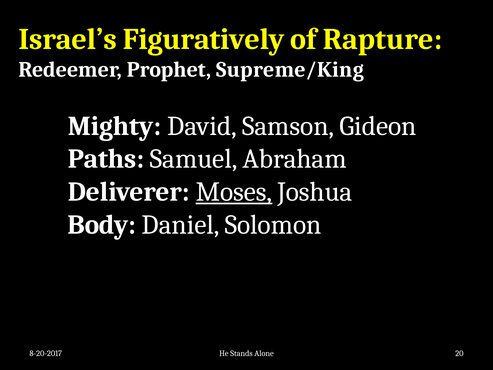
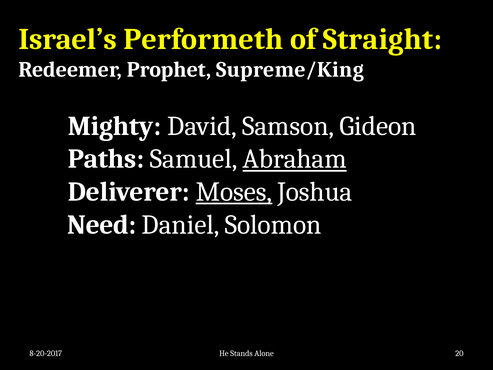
Figuratively: Figuratively -> Performeth
Rapture: Rapture -> Straight
Abraham underline: none -> present
Body: Body -> Need
